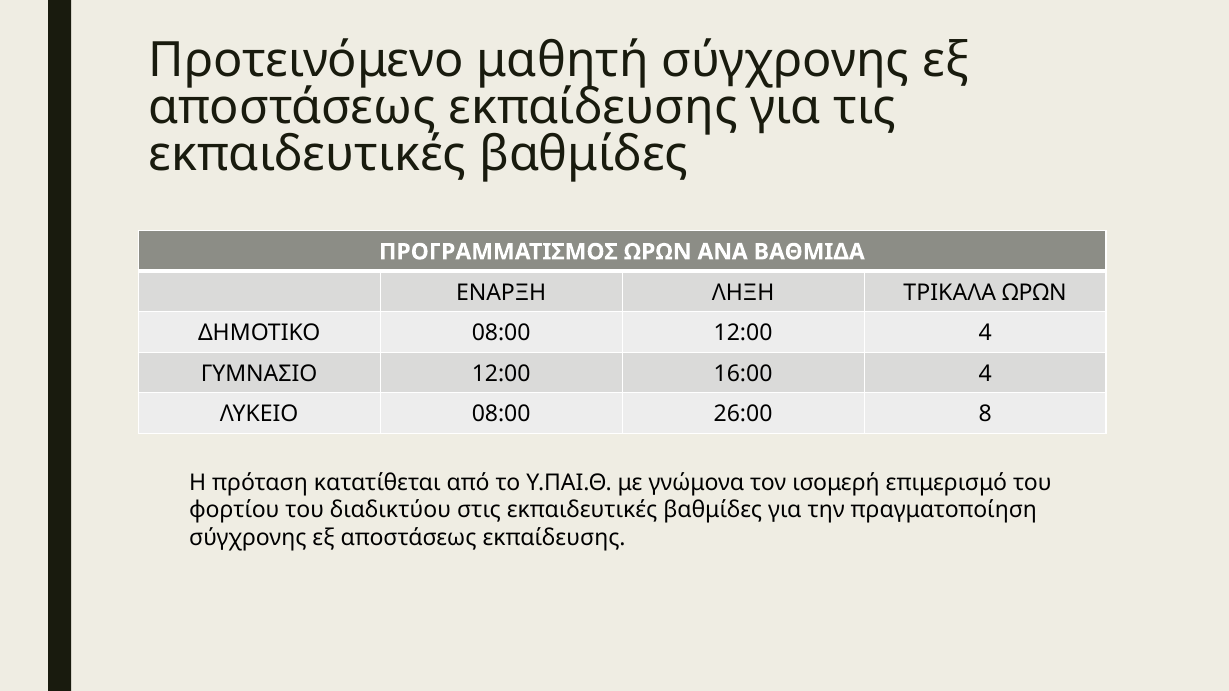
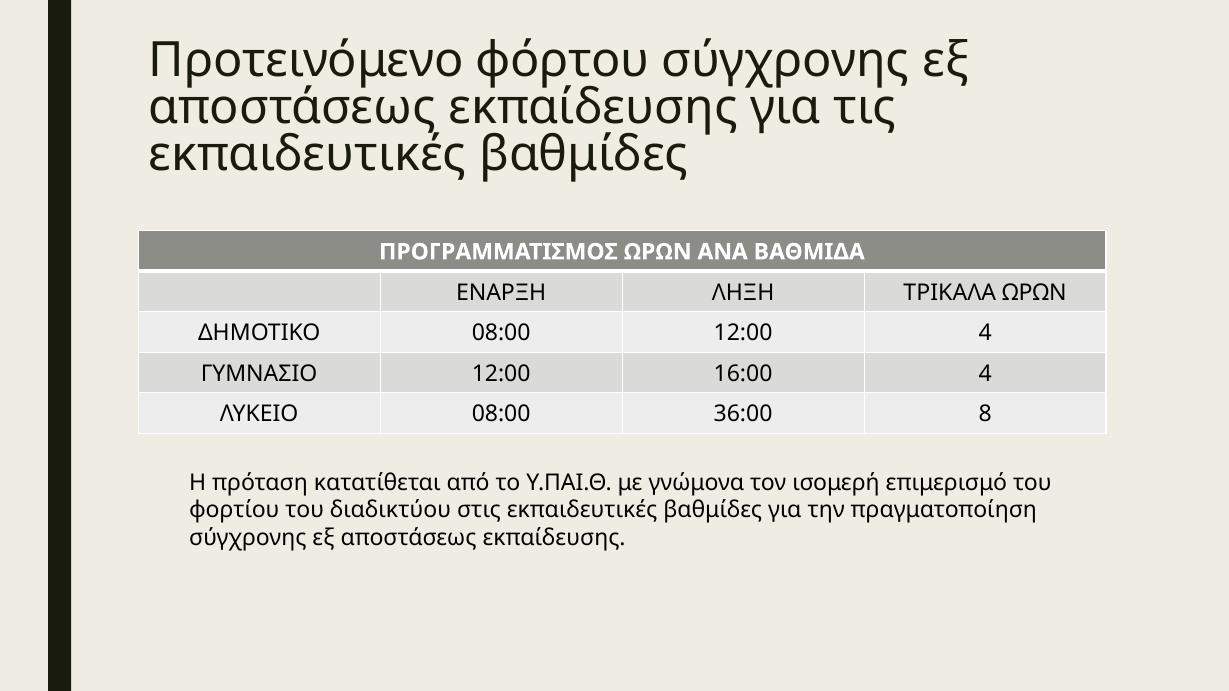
μαθητή: μαθητή -> φόρτου
26:00: 26:00 -> 36:00
